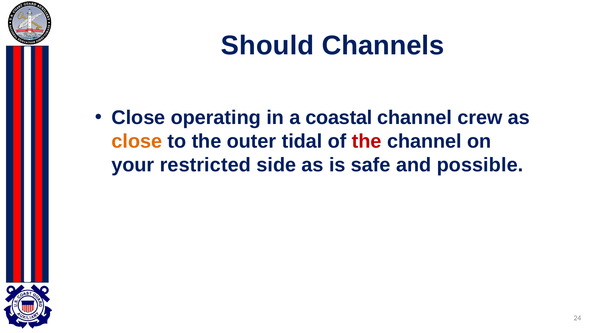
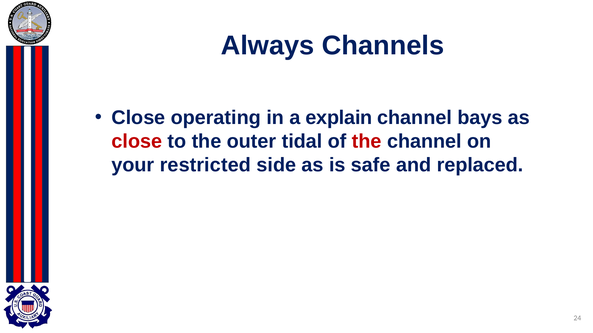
Should: Should -> Always
coastal: coastal -> explain
crew: crew -> bays
close at (137, 142) colour: orange -> red
possible: possible -> replaced
